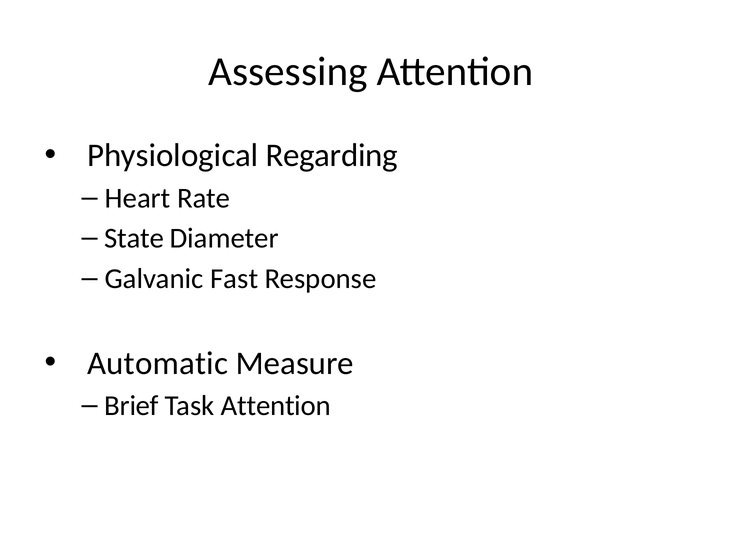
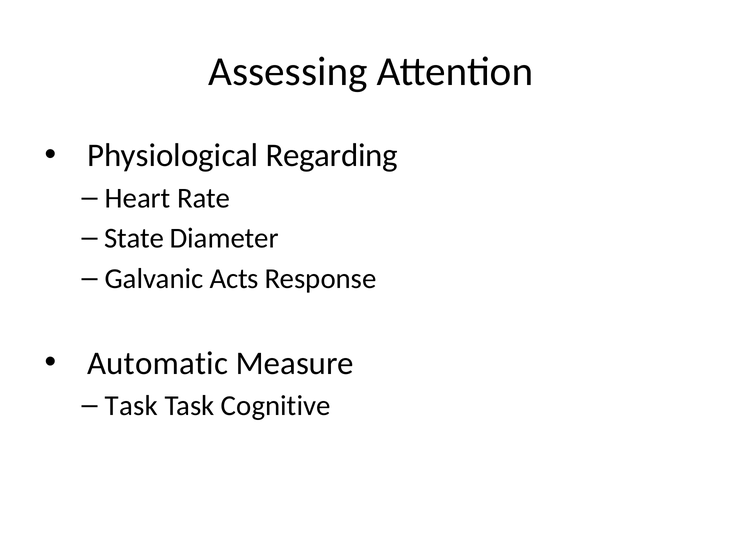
Fast: Fast -> Acts
Brief at (132, 406): Brief -> Task
Task Attention: Attention -> Cognitive
